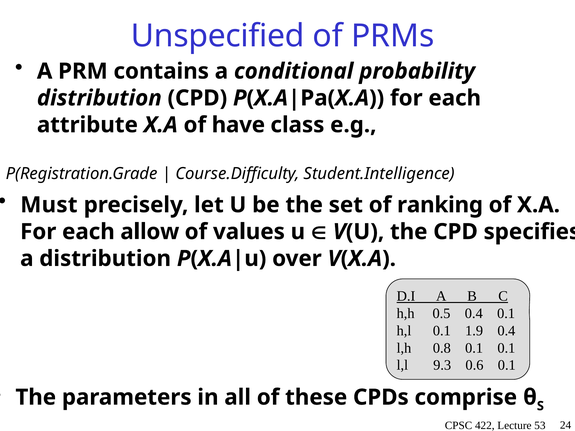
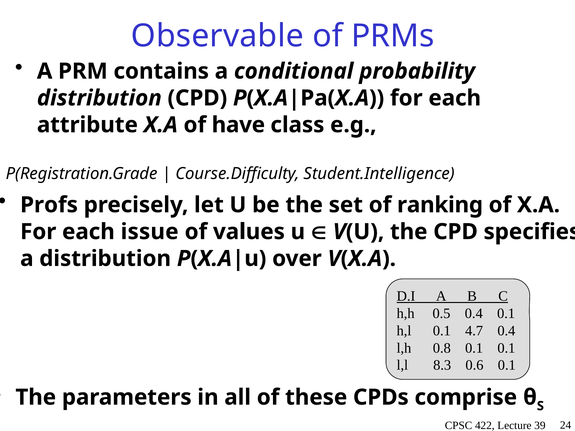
Unspecified: Unspecified -> Observable
Must: Must -> Profs
allow: allow -> issue
1.9: 1.9 -> 4.7
9.3: 9.3 -> 8.3
53: 53 -> 39
